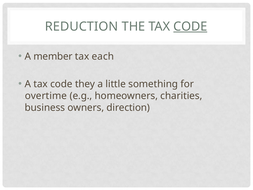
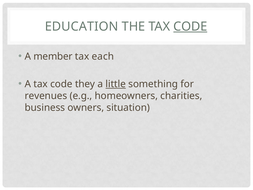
REDUCTION: REDUCTION -> EDUCATION
little underline: none -> present
overtime: overtime -> revenues
direction: direction -> situation
